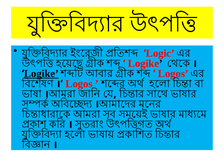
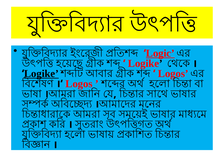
Logic underline: none -> present
